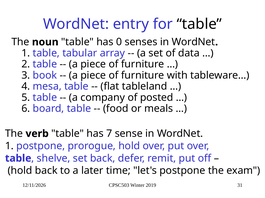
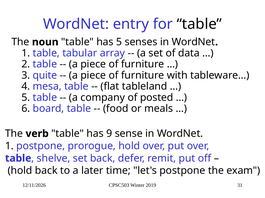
has 0: 0 -> 5
book: book -> quite
7: 7 -> 9
